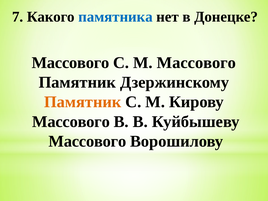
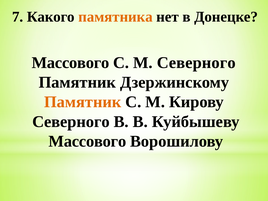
памятника colour: blue -> orange
М Массового: Массового -> Северного
Массового at (71, 122): Массового -> Северного
